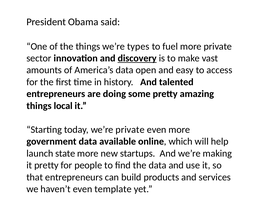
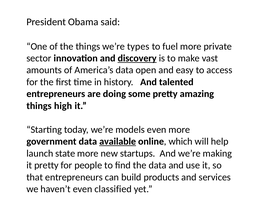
local: local -> high
we’re private: private -> models
available underline: none -> present
template: template -> classified
